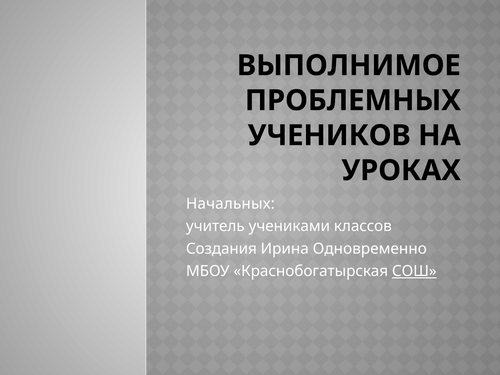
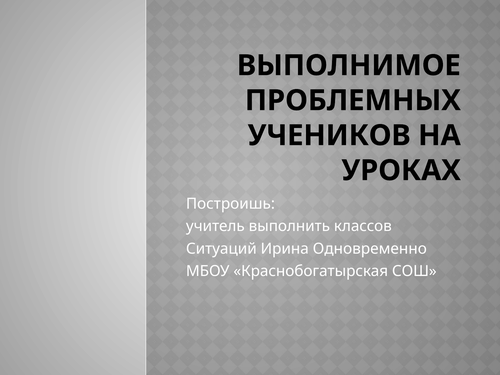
Начальных: Начальных -> Построишь
учениками: учениками -> выполнить
Создания: Создания -> Ситуаций
СОШ underline: present -> none
